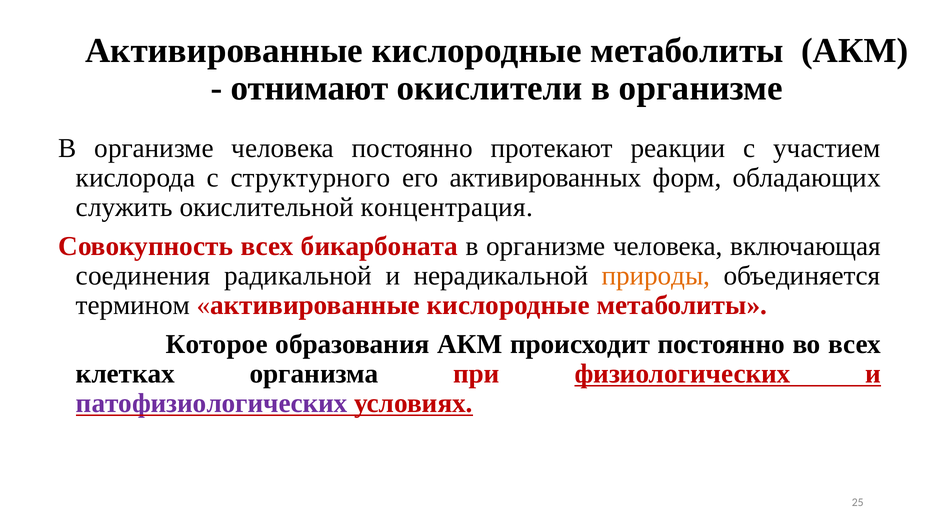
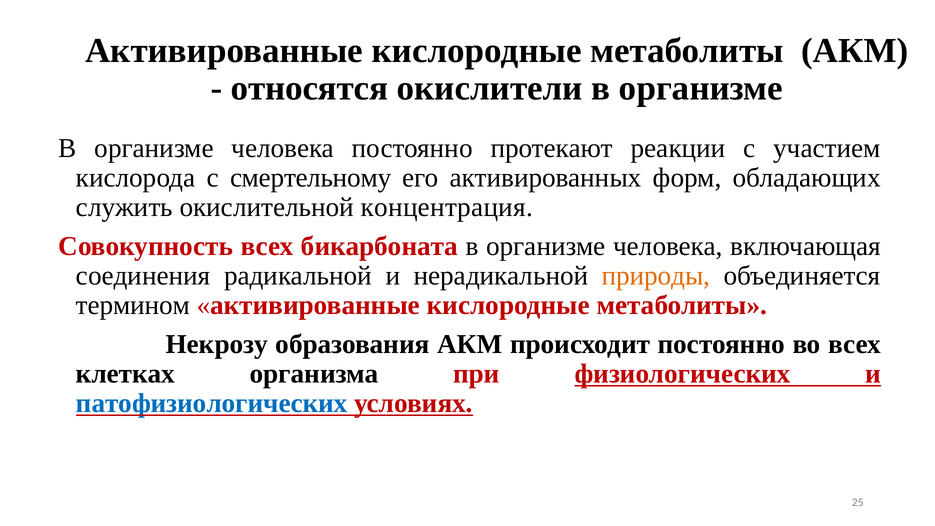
отнимают: отнимают -> относятся
структурного: структурного -> смертельному
Которое: Которое -> Некрозу
патофизиологических colour: purple -> blue
